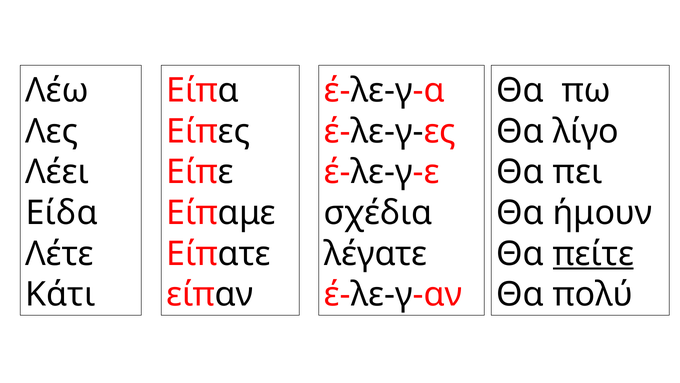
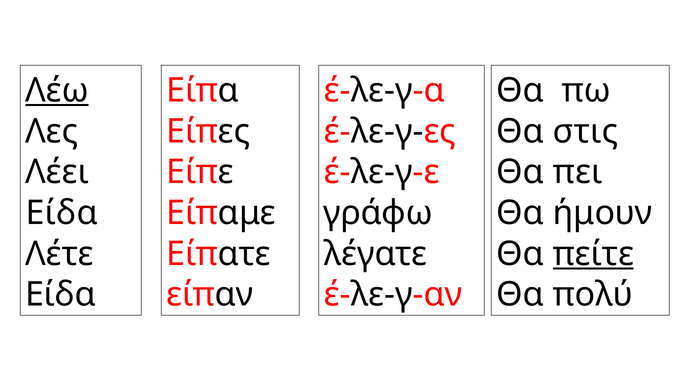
Λέω underline: none -> present
λίγο: λίγο -> στις
σχέδια: σχέδια -> γράφω
Κάτι at (60, 294): Κάτι -> Είδα
